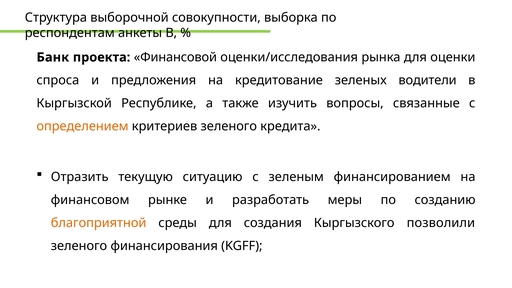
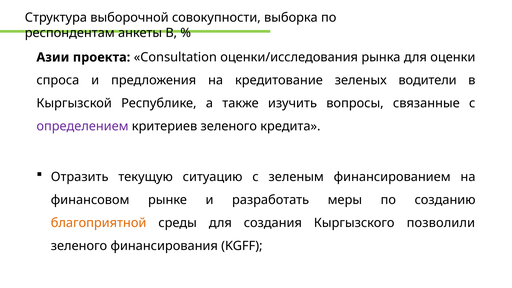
Банк: Банк -> Азии
Финансовой: Финансовой -> Consultation
определением colour: orange -> purple
